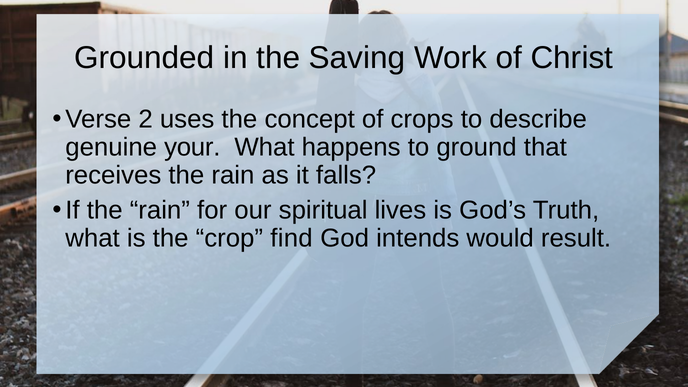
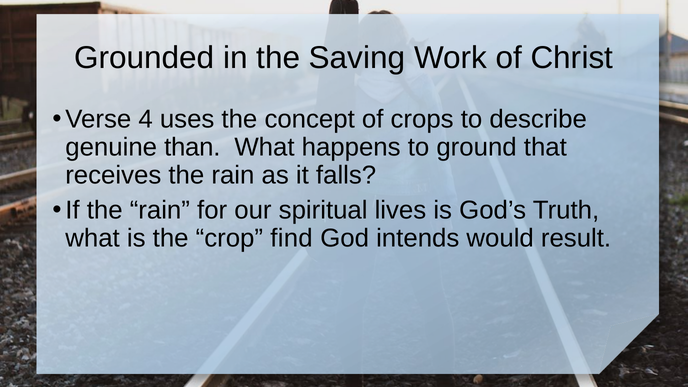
2: 2 -> 4
your: your -> than
